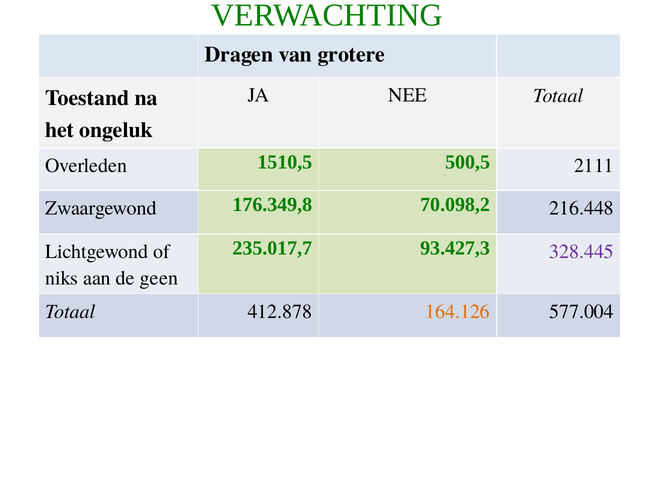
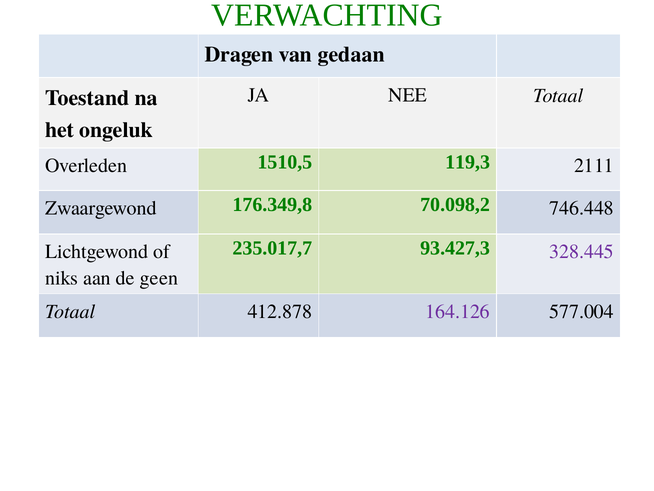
grotere: grotere -> gedaan
500,5: 500,5 -> 119,3
216.448: 216.448 -> 746.448
164.126 colour: orange -> purple
